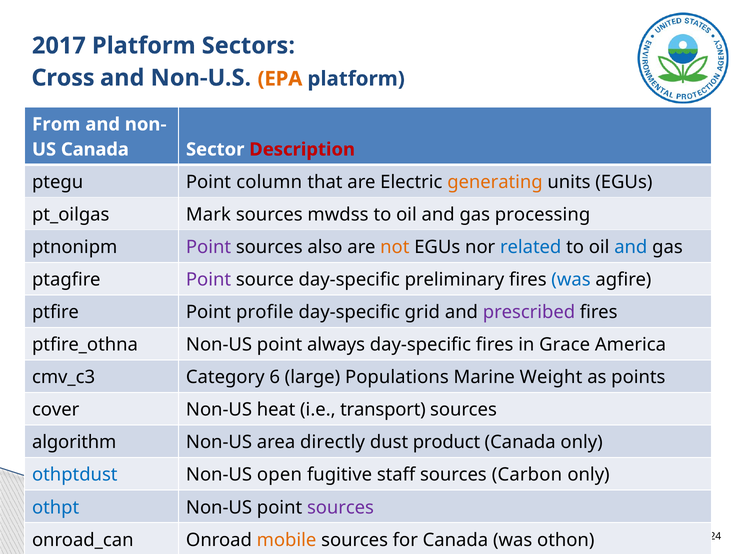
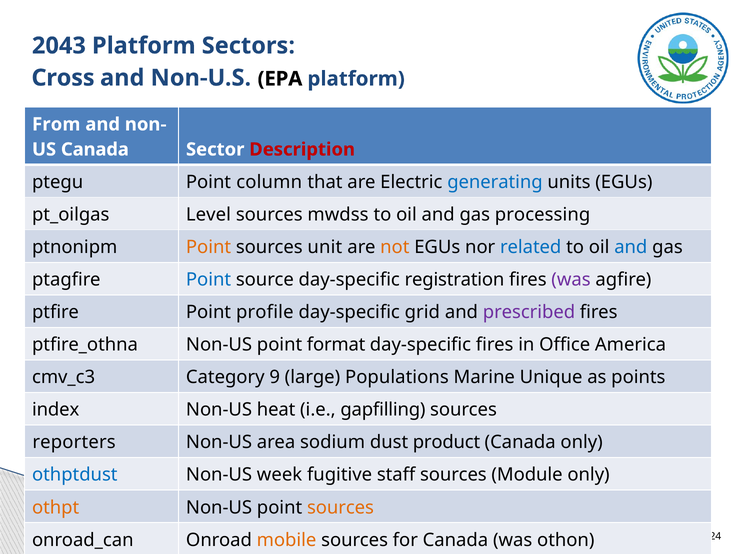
2017: 2017 -> 2043
EPA at (280, 79) colour: orange -> black
generating colour: orange -> blue
Mark: Mark -> Level
Point at (209, 247) colour: purple -> orange
also: also -> unit
Point at (209, 280) colour: purple -> blue
preliminary: preliminary -> registration
was at (571, 280) colour: blue -> purple
always: always -> format
Grace: Grace -> Office
6: 6 -> 9
Weight: Weight -> Unique
cover: cover -> index
transport: transport -> gapfilling
algorithm: algorithm -> reporters
directly: directly -> sodium
open: open -> week
Carbon: Carbon -> Module
othpt colour: blue -> orange
sources at (340, 508) colour: purple -> orange
